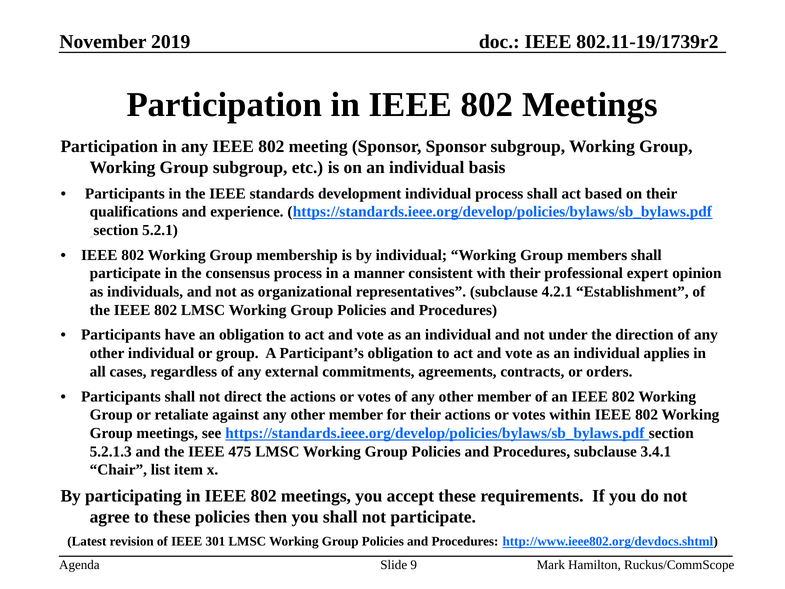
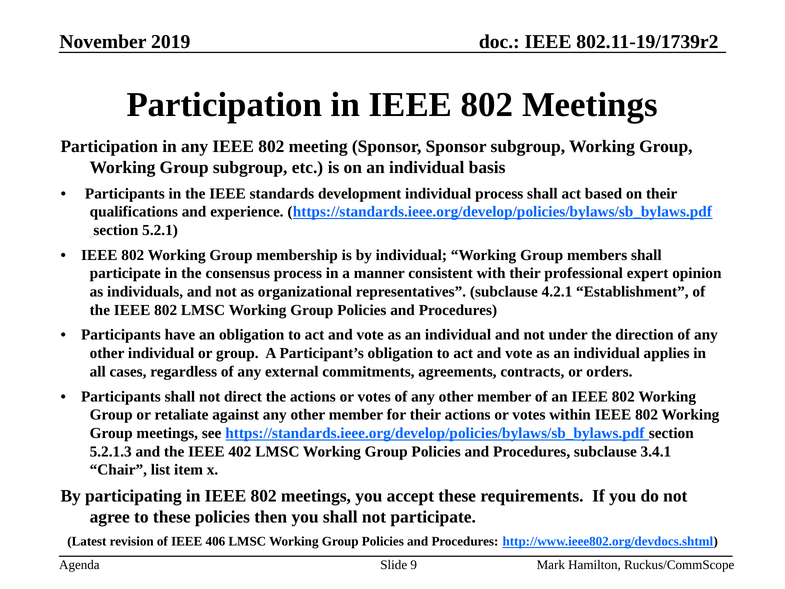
475: 475 -> 402
301: 301 -> 406
